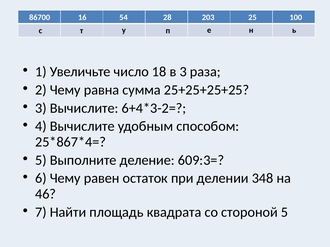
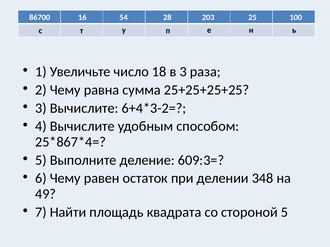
46: 46 -> 49
